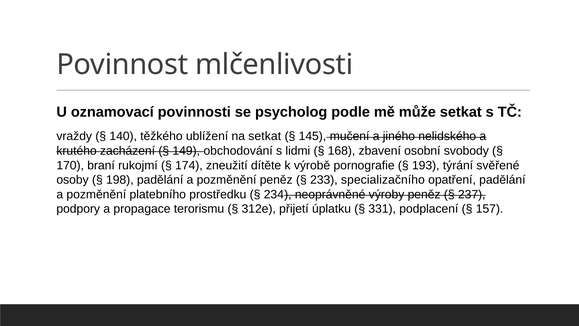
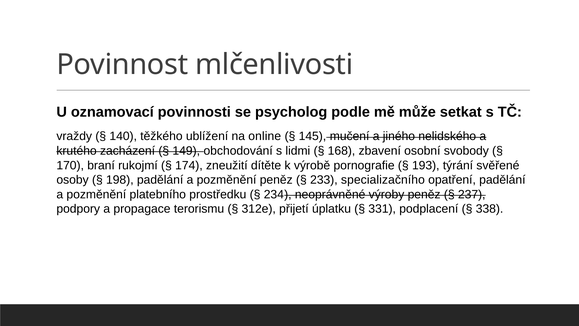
na setkat: setkat -> online
157: 157 -> 338
